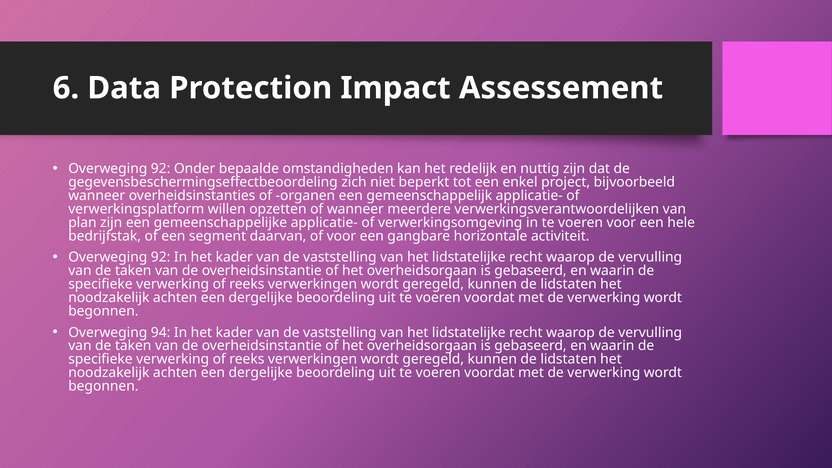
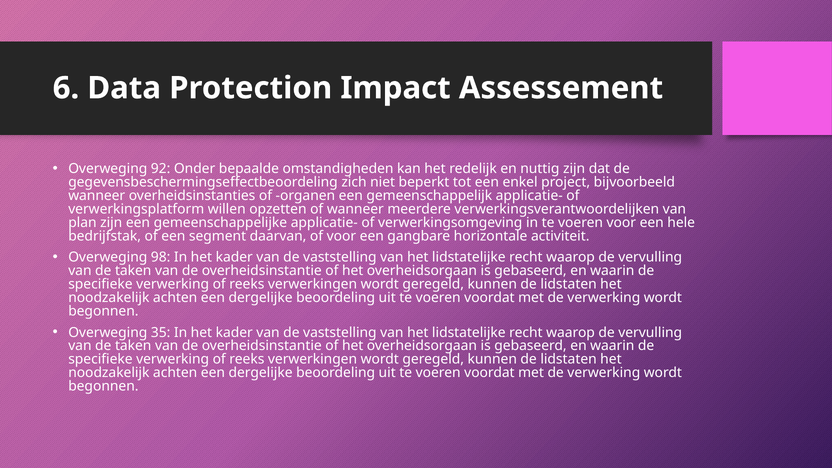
92 at (161, 257): 92 -> 98
94: 94 -> 35
